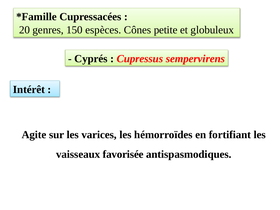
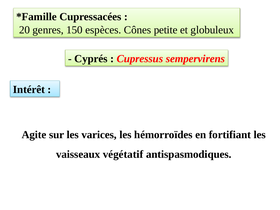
favorisée: favorisée -> végétatif
